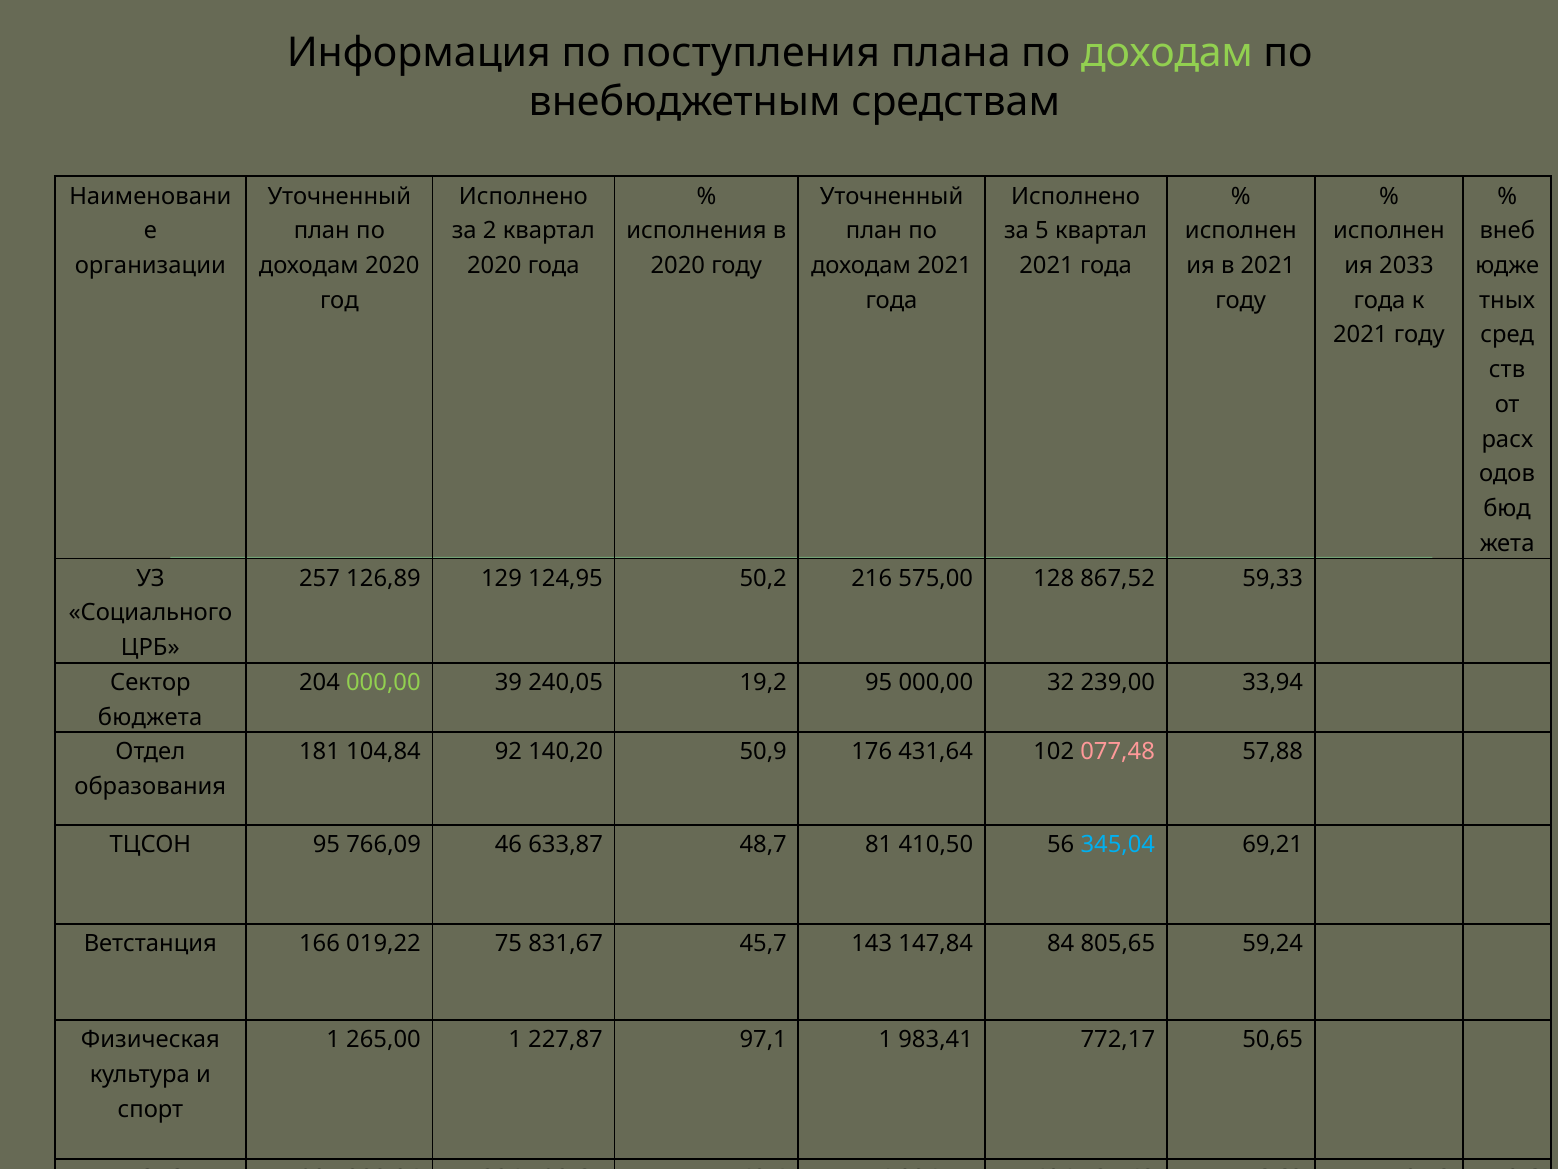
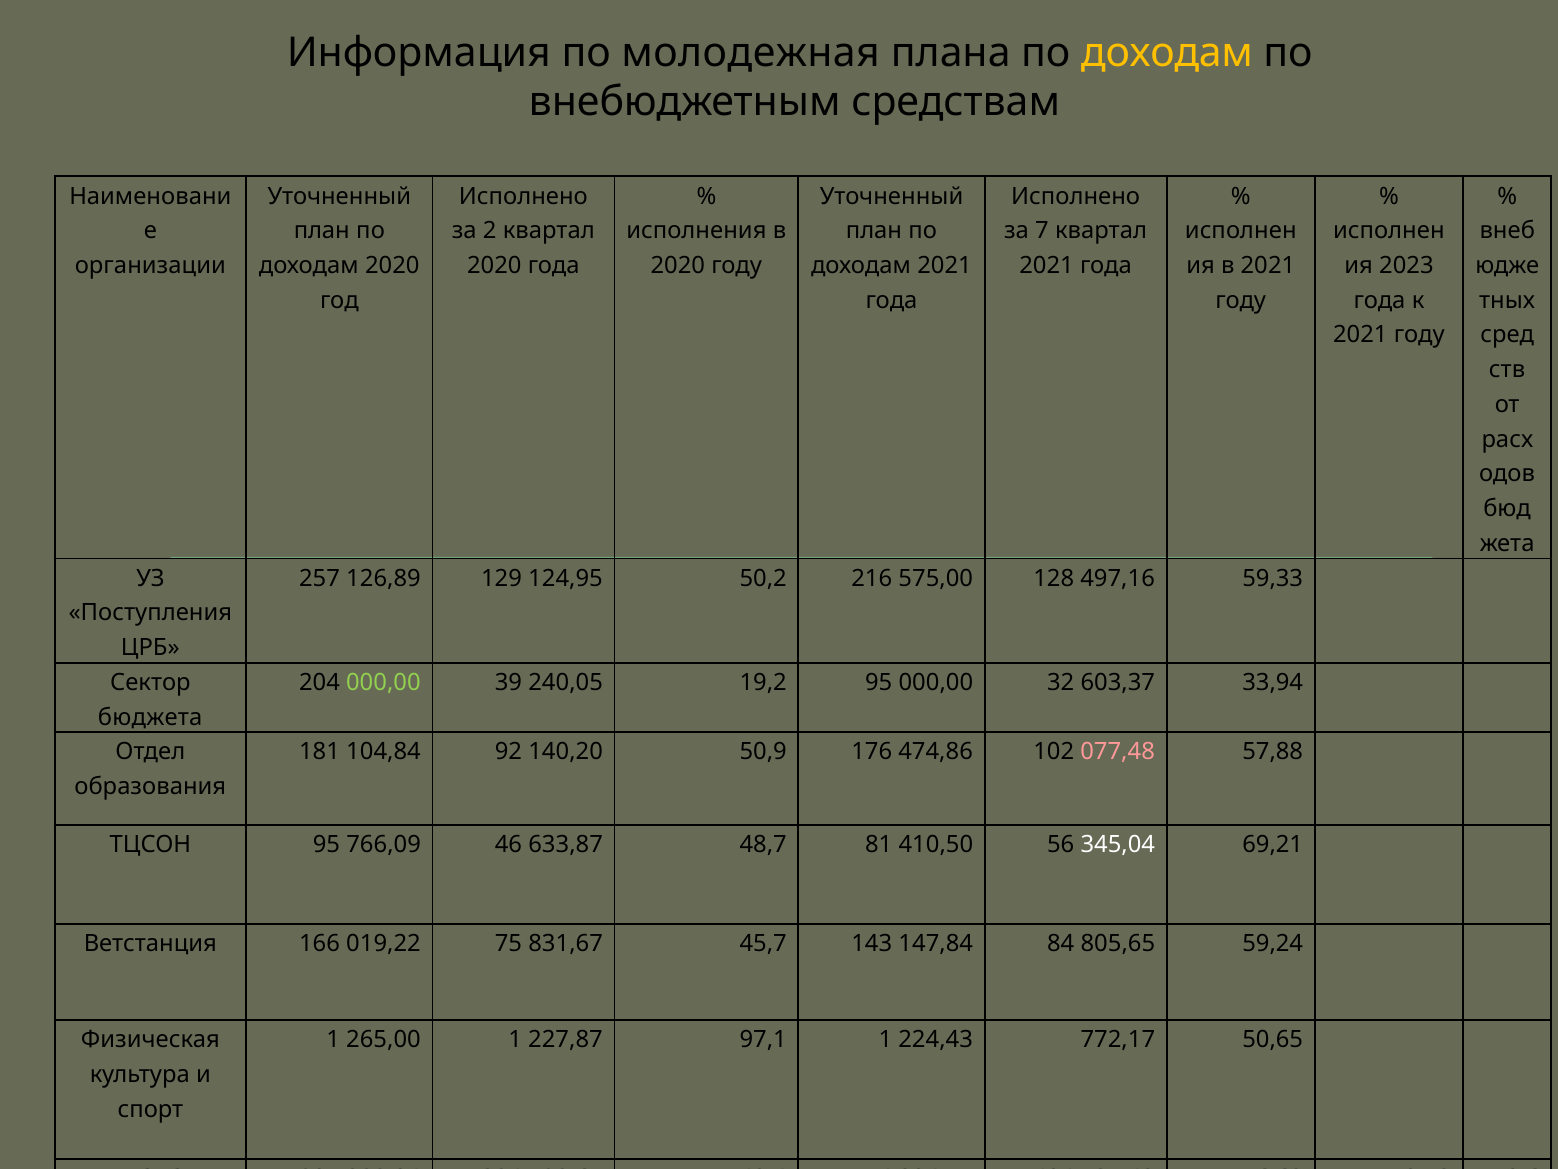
поступления: поступления -> молодежная
доходам at (1167, 53) colour: light green -> yellow
5: 5 -> 7
2033: 2033 -> 2023
867,52: 867,52 -> 497,16
Социального: Социального -> Поступления
239,00: 239,00 -> 603,37
431,64: 431,64 -> 474,86
345,04 colour: light blue -> white
983,41: 983,41 -> 224,43
